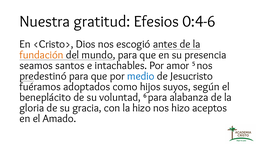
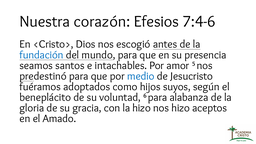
gratitud: gratitud -> corazón
0:4-6: 0:4-6 -> 7:4-6
fundación colour: orange -> blue
